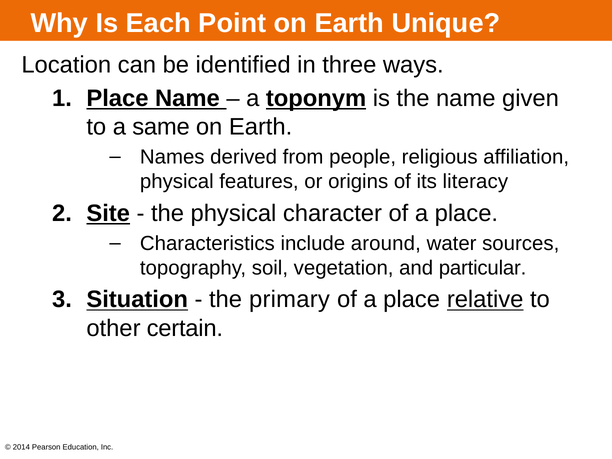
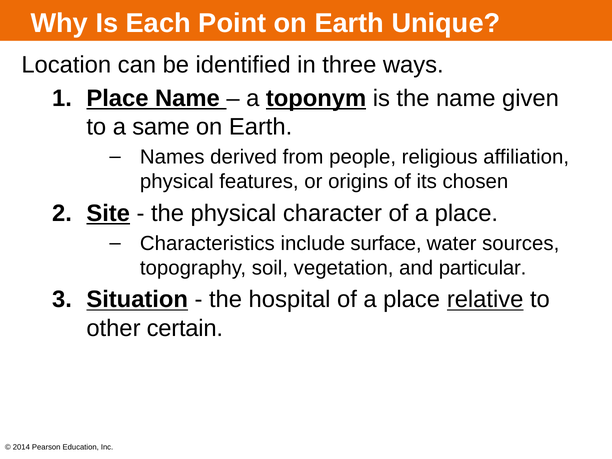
literacy: literacy -> chosen
around: around -> surface
primary: primary -> hospital
